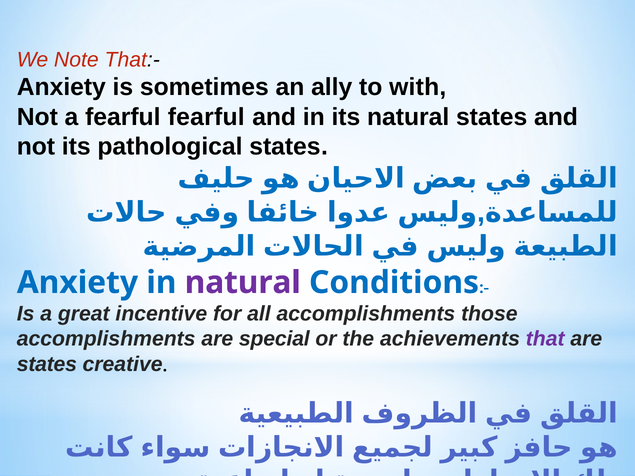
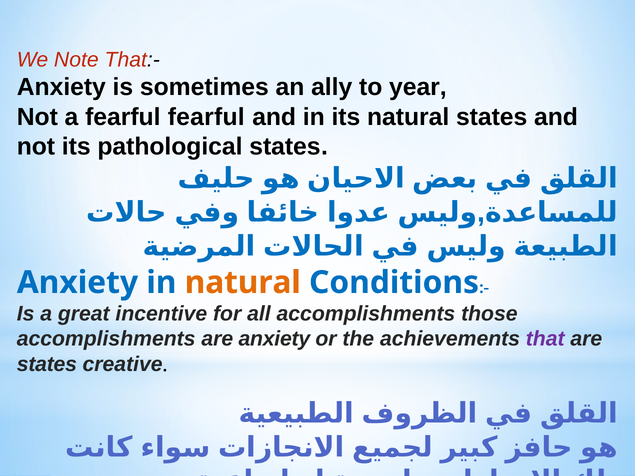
with: with -> year
natural at (243, 283) colour: purple -> orange
are special: special -> anxiety
